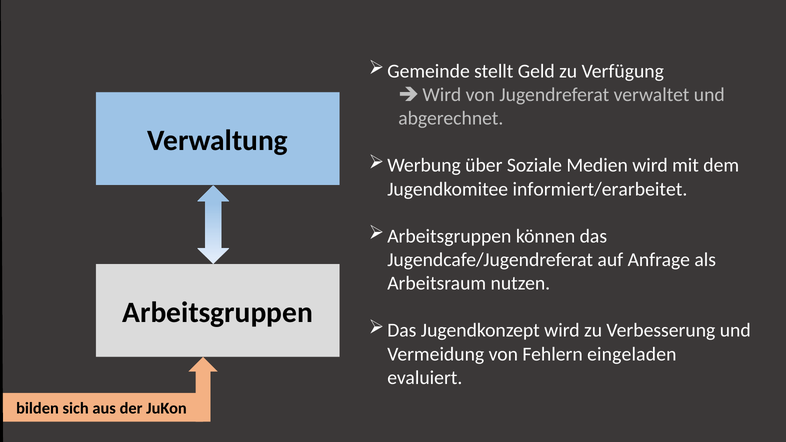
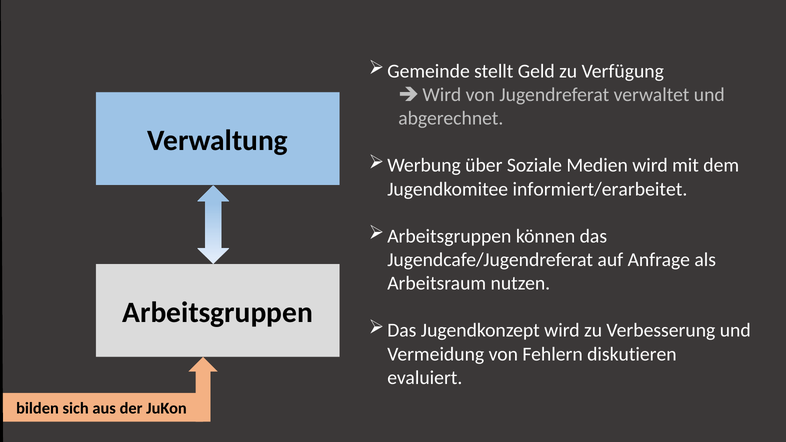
eingeladen: eingeladen -> diskutieren
